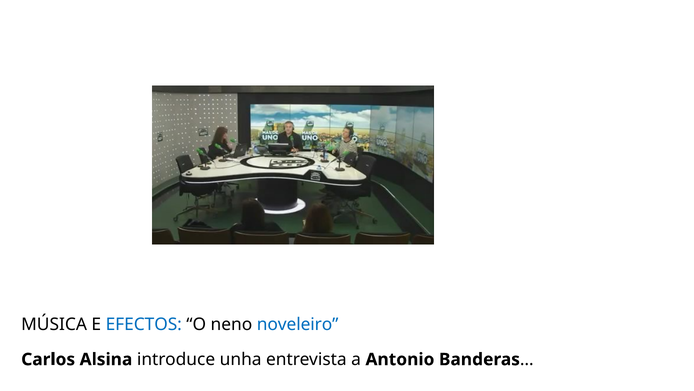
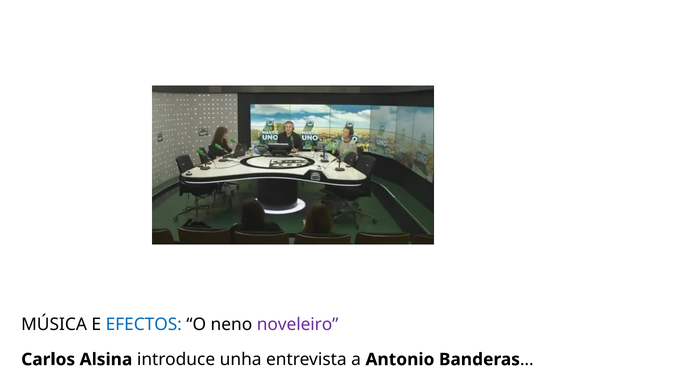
noveleiro colour: blue -> purple
